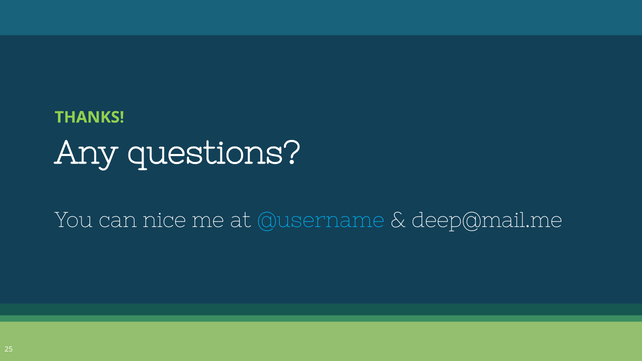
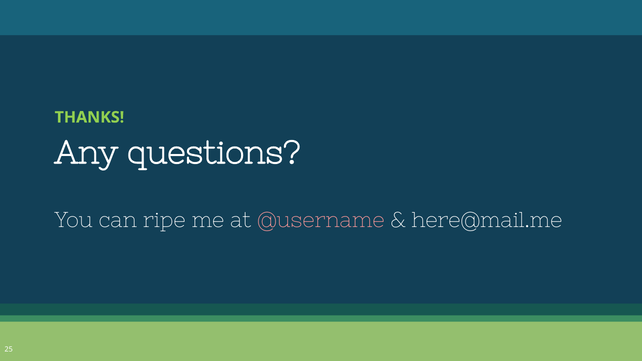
nice: nice -> ripe
@username colour: light blue -> pink
deep@mail.me: deep@mail.me -> here@mail.me
